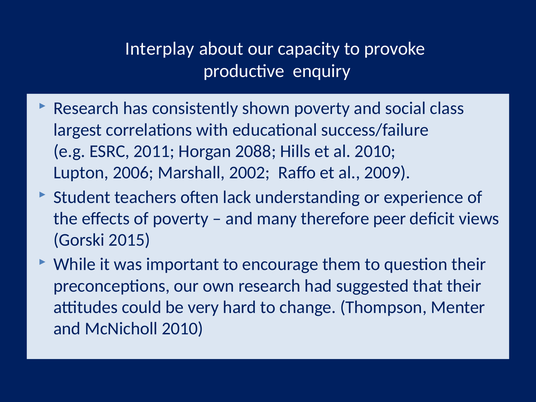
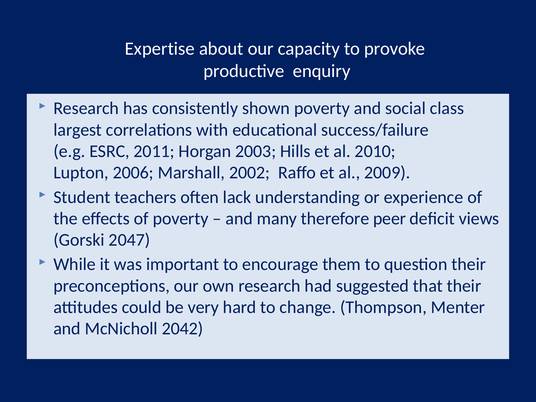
Interplay: Interplay -> Expertise
2088: 2088 -> 2003
2015: 2015 -> 2047
McNicholl 2010: 2010 -> 2042
